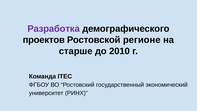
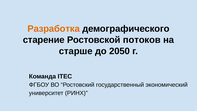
Разработка colour: purple -> orange
проектов: проектов -> старение
регионе: регионе -> потоков
2010: 2010 -> 2050
